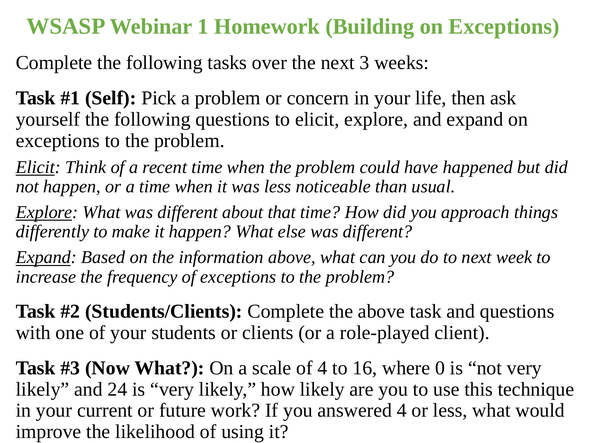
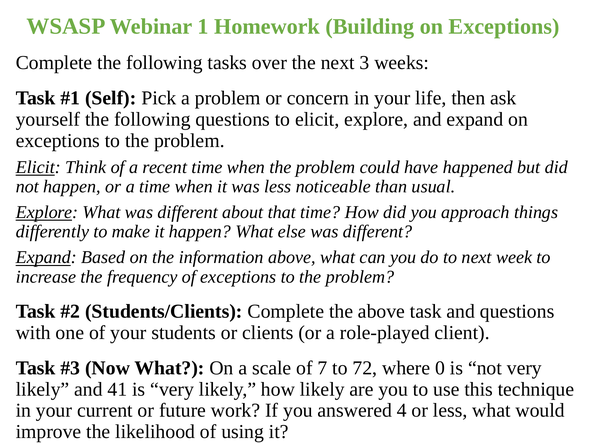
of 4: 4 -> 7
16: 16 -> 72
24: 24 -> 41
